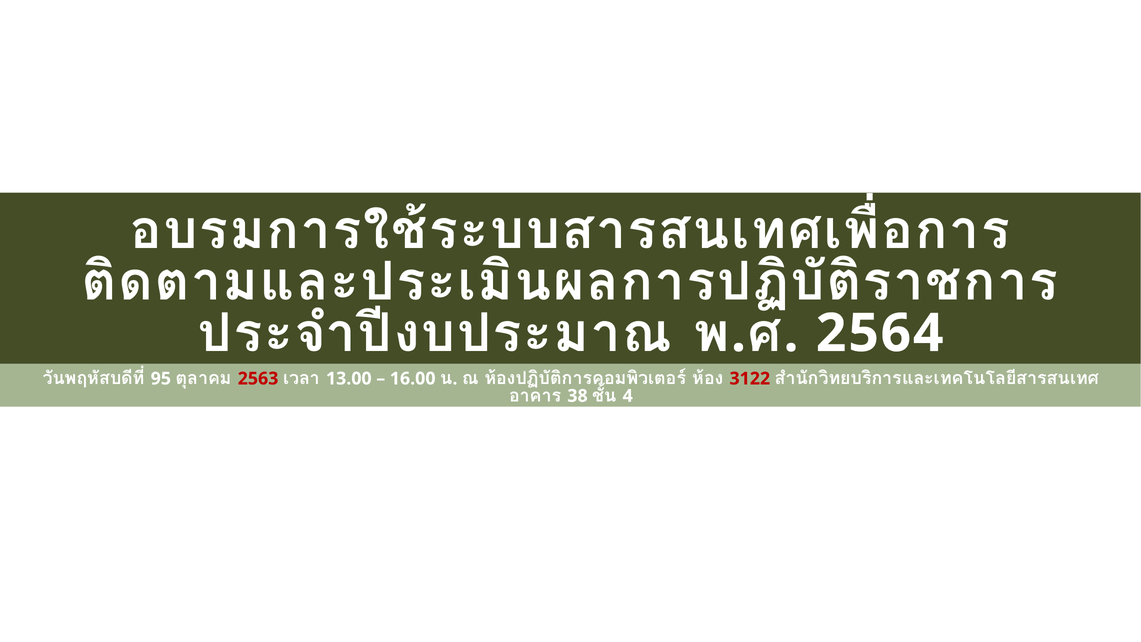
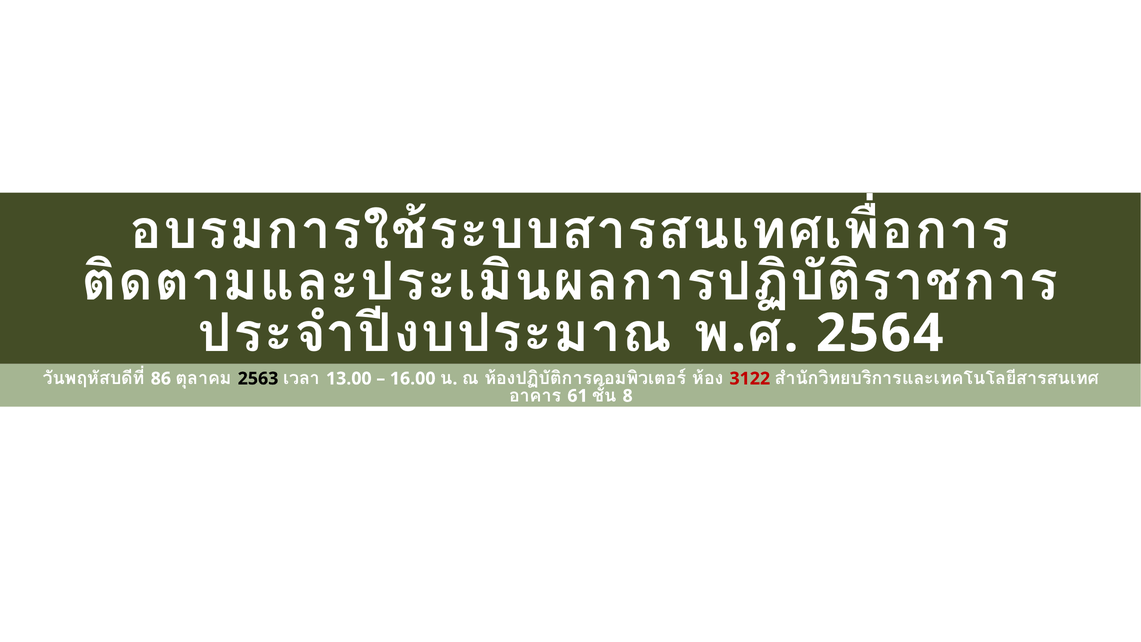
95: 95 -> 86
2563 colour: red -> black
38: 38 -> 61
4: 4 -> 8
